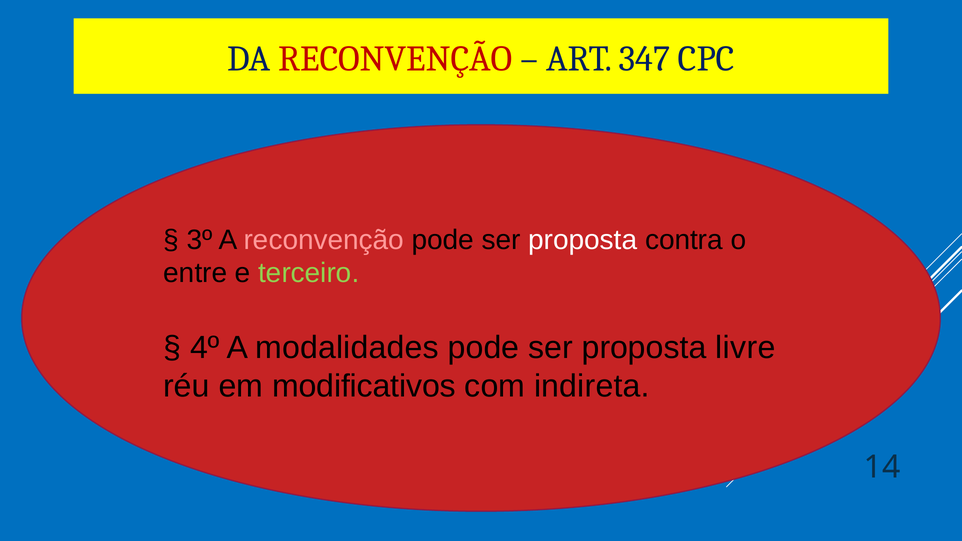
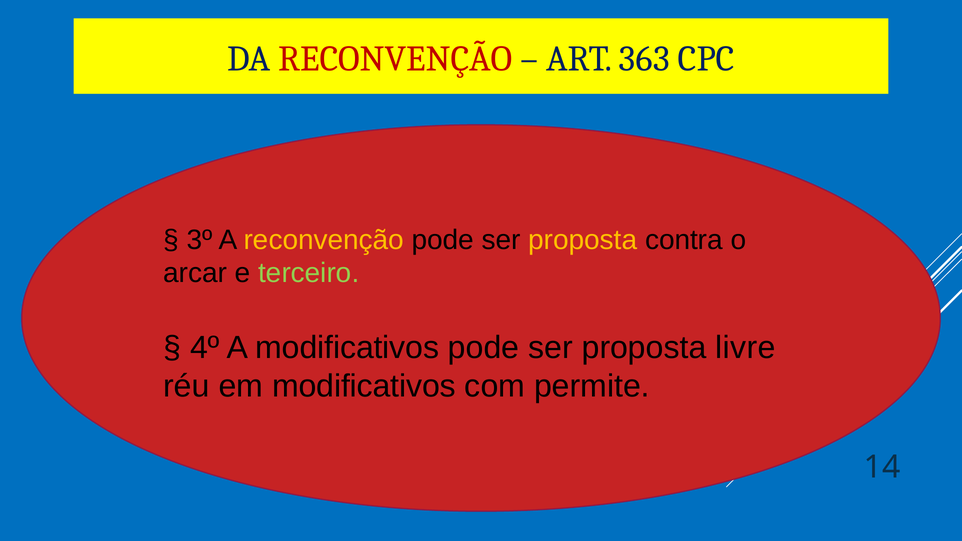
347: 347 -> 363
reconvenção at (324, 240) colour: pink -> yellow
proposta at (583, 240) colour: white -> yellow
entre: entre -> arcar
A modalidades: modalidades -> modificativos
indireta: indireta -> permite
